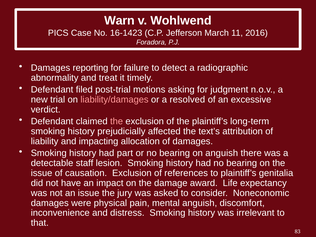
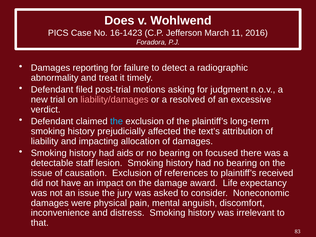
Warn: Warn -> Does
the at (117, 121) colour: pink -> light blue
part: part -> aids
on anguish: anguish -> focused
genitalia: genitalia -> received
